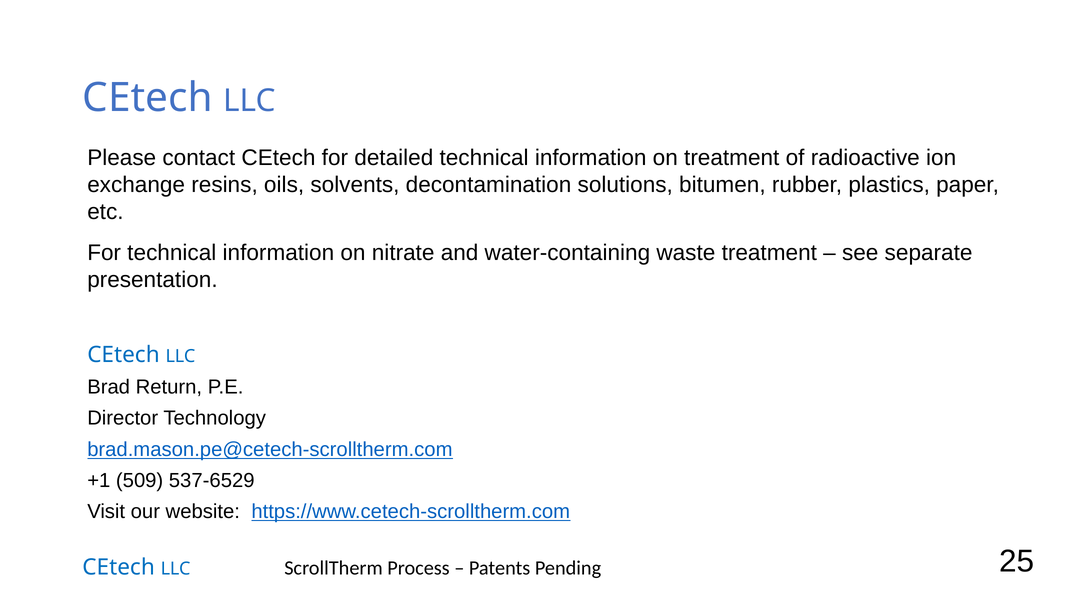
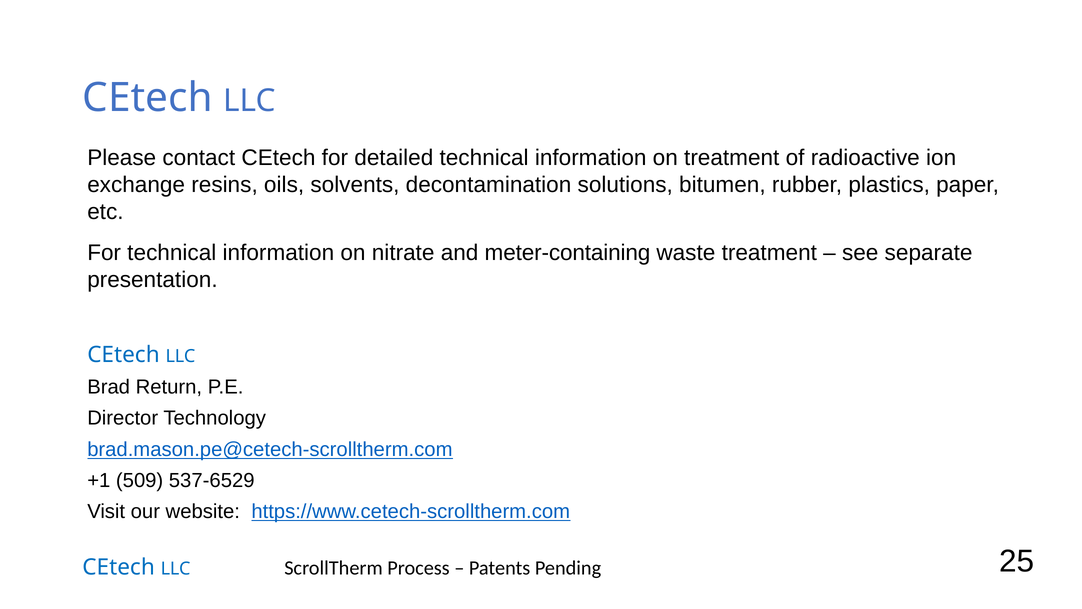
water-containing: water-containing -> meter-containing
